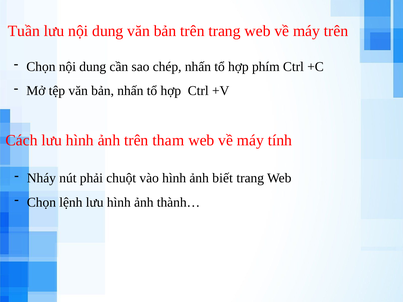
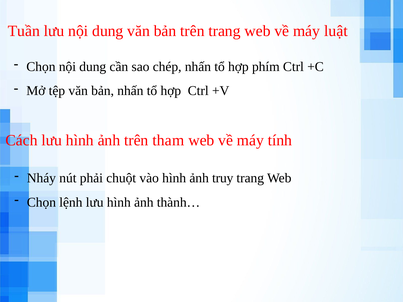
máy trên: trên -> luật
biết: biết -> truy
